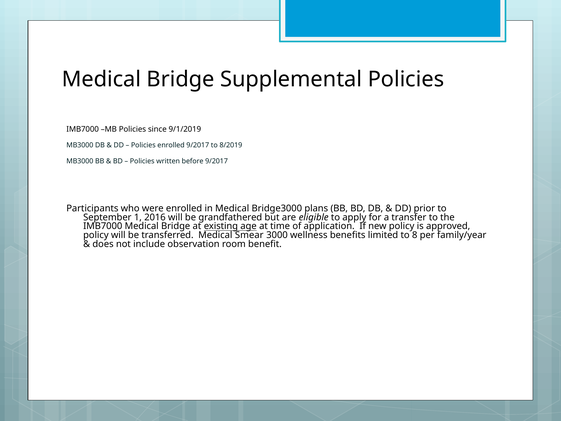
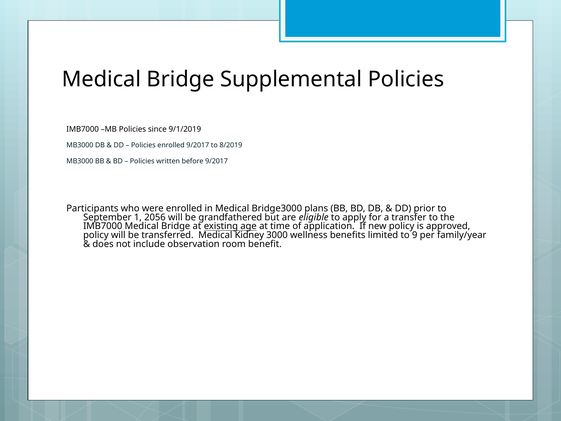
2016: 2016 -> 2056
Smear: Smear -> Kidney
8: 8 -> 9
